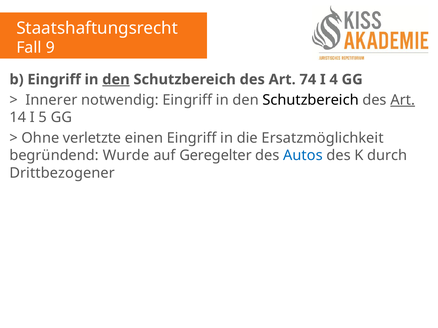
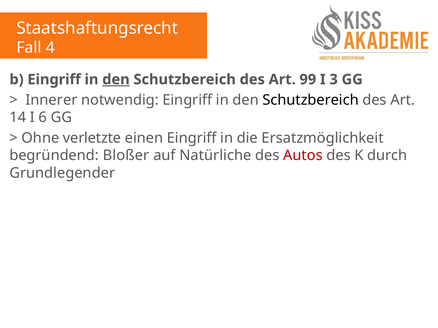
9: 9 -> 4
74: 74 -> 99
4: 4 -> 3
Art at (403, 100) underline: present -> none
5: 5 -> 6
Wurde: Wurde -> Bloßer
Geregelter: Geregelter -> Natürliche
Autos colour: blue -> red
Drittbezogener: Drittbezogener -> Grundlegender
